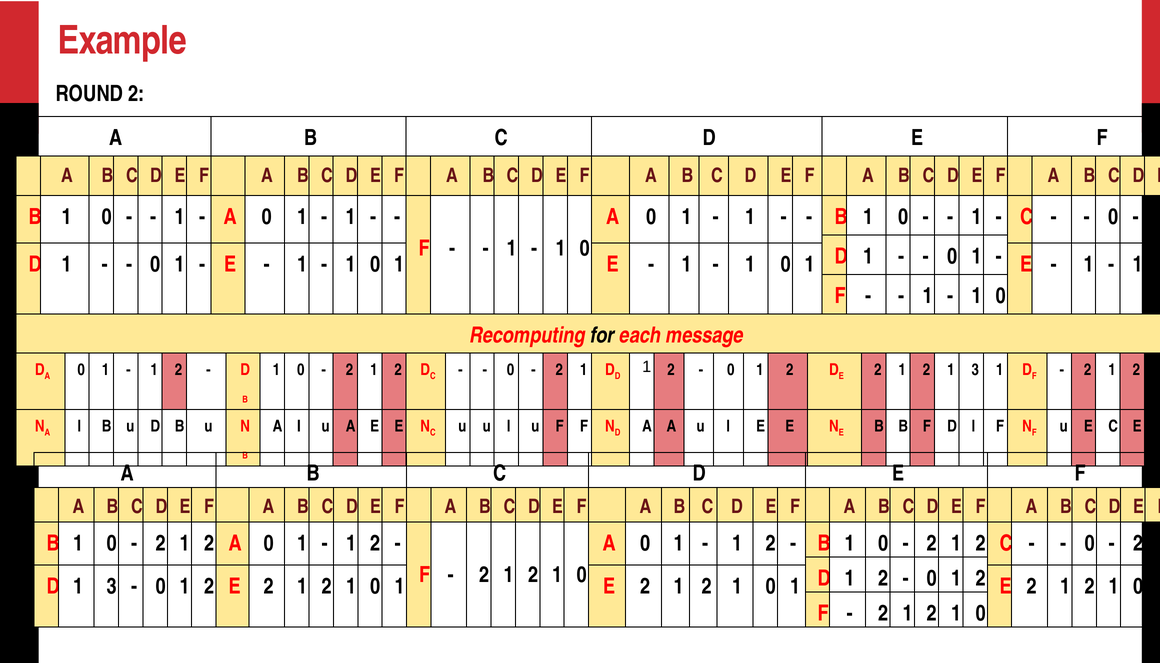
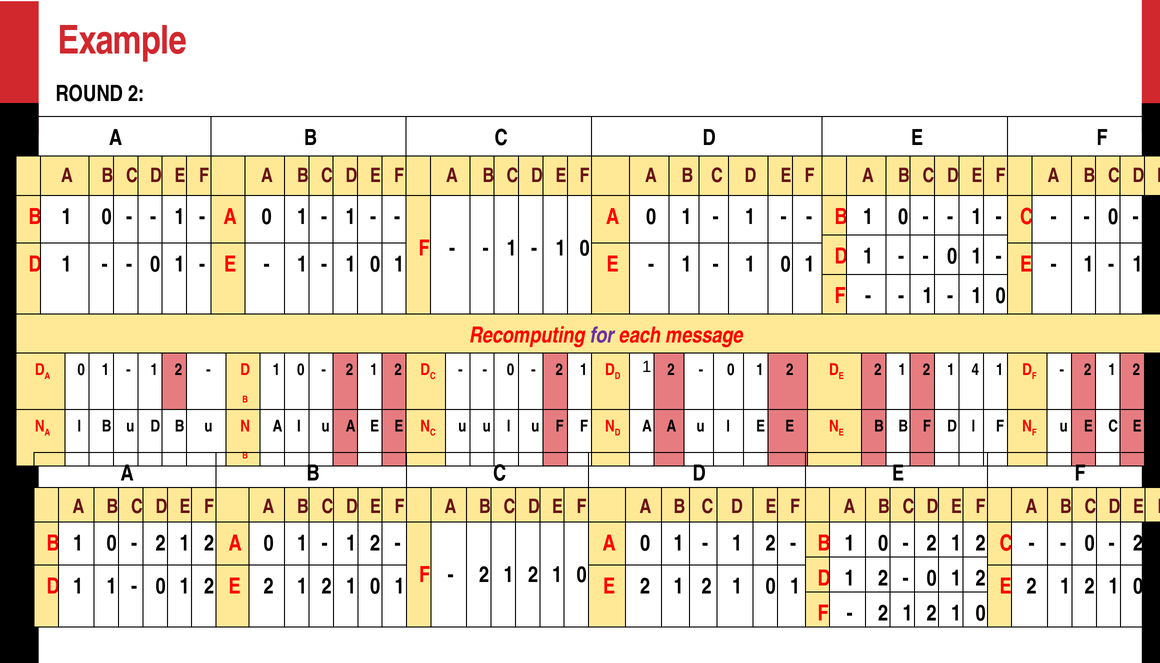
for colour: black -> purple
2 1 3: 3 -> 4
D 1 3: 3 -> 1
